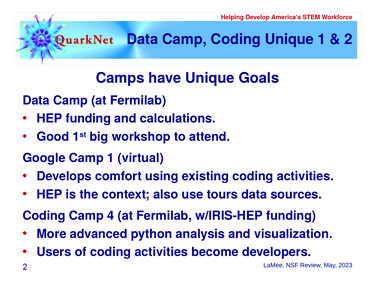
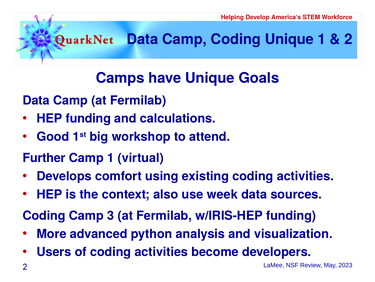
Google: Google -> Further
tours: tours -> week
4: 4 -> 3
